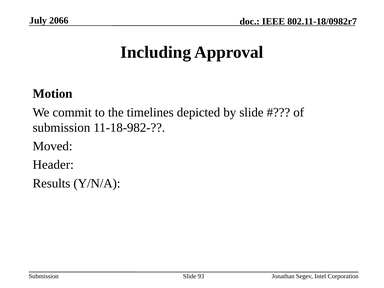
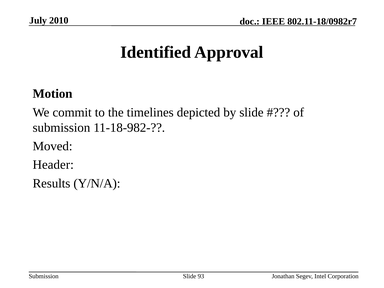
2066: 2066 -> 2010
Including: Including -> Identified
